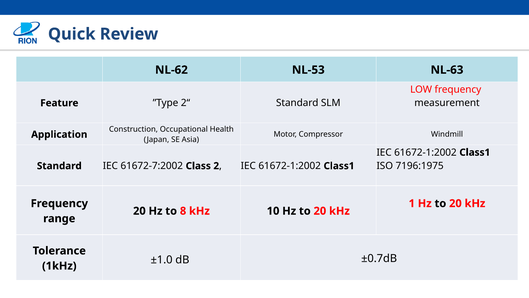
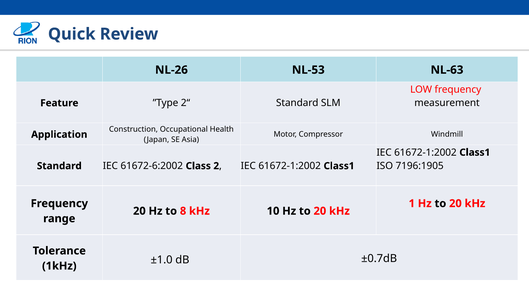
NL-62: NL-62 -> NL-26
7196:1975: 7196:1975 -> 7196:1905
61672-7:2002: 61672-7:2002 -> 61672-6:2002
